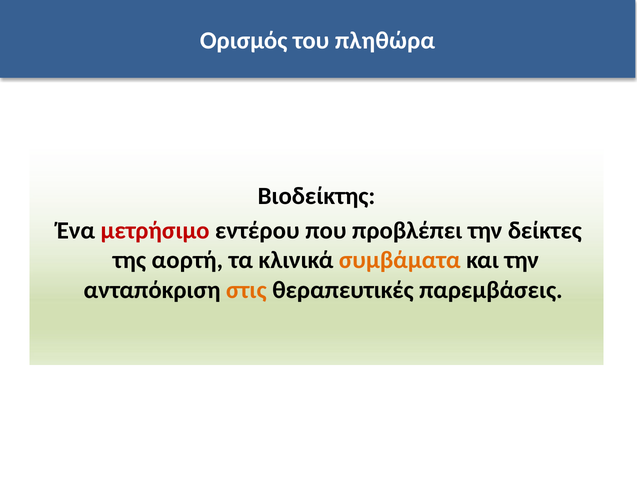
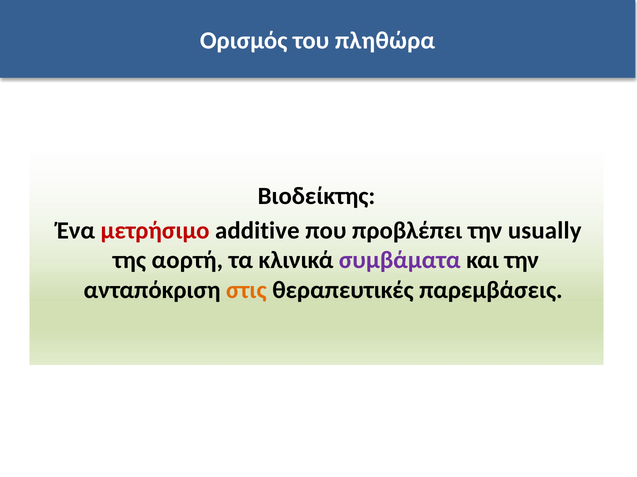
εντέρου: εντέρου -> additive
δείκτες: δείκτες -> usually
συμβάματα colour: orange -> purple
